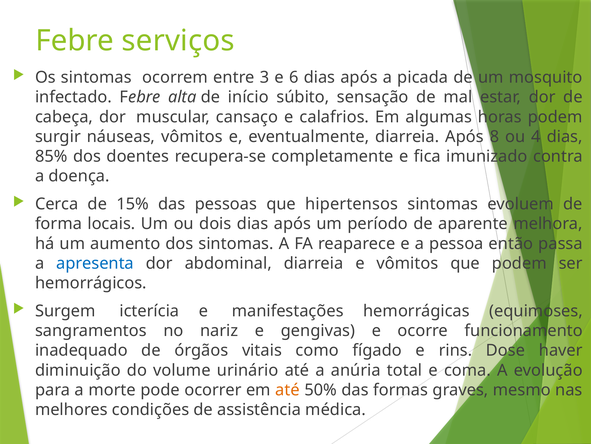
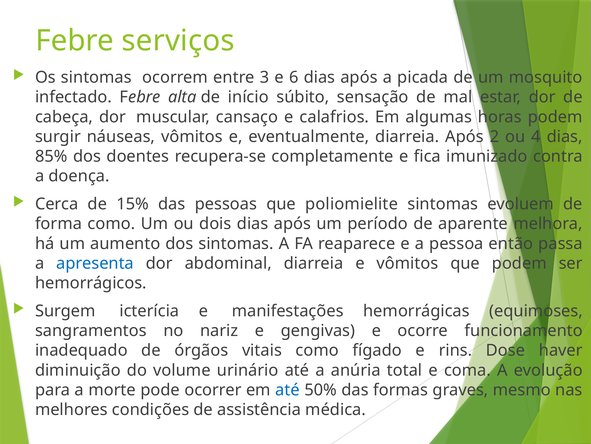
8: 8 -> 2
hipertensos: hipertensos -> poliomielite
forma locais: locais -> como
até at (288, 389) colour: orange -> blue
